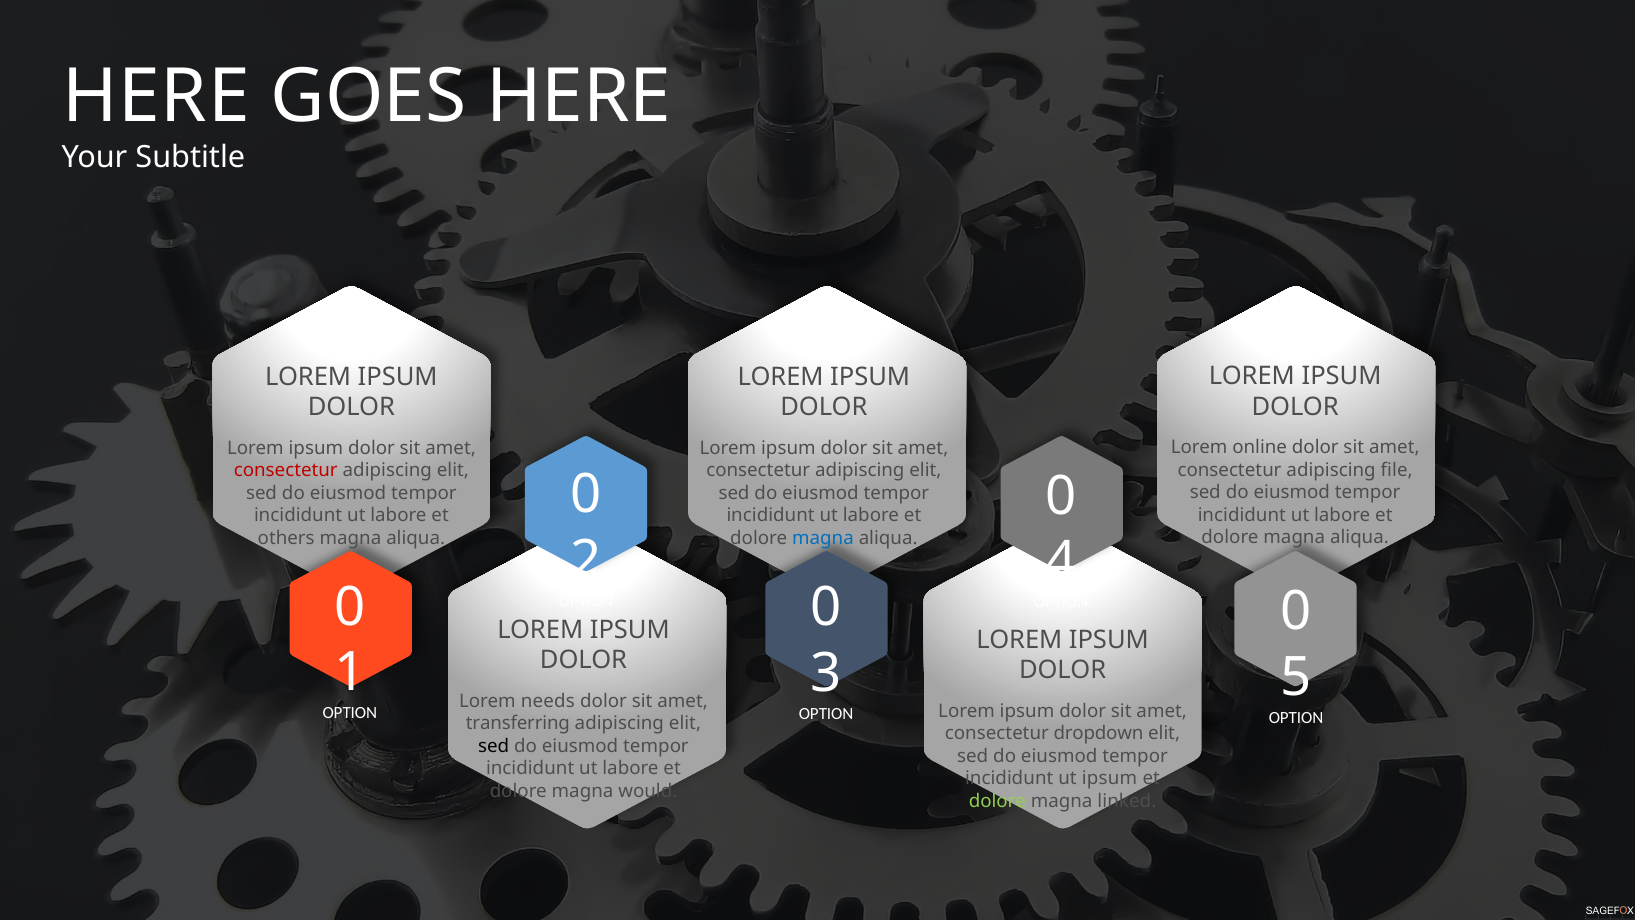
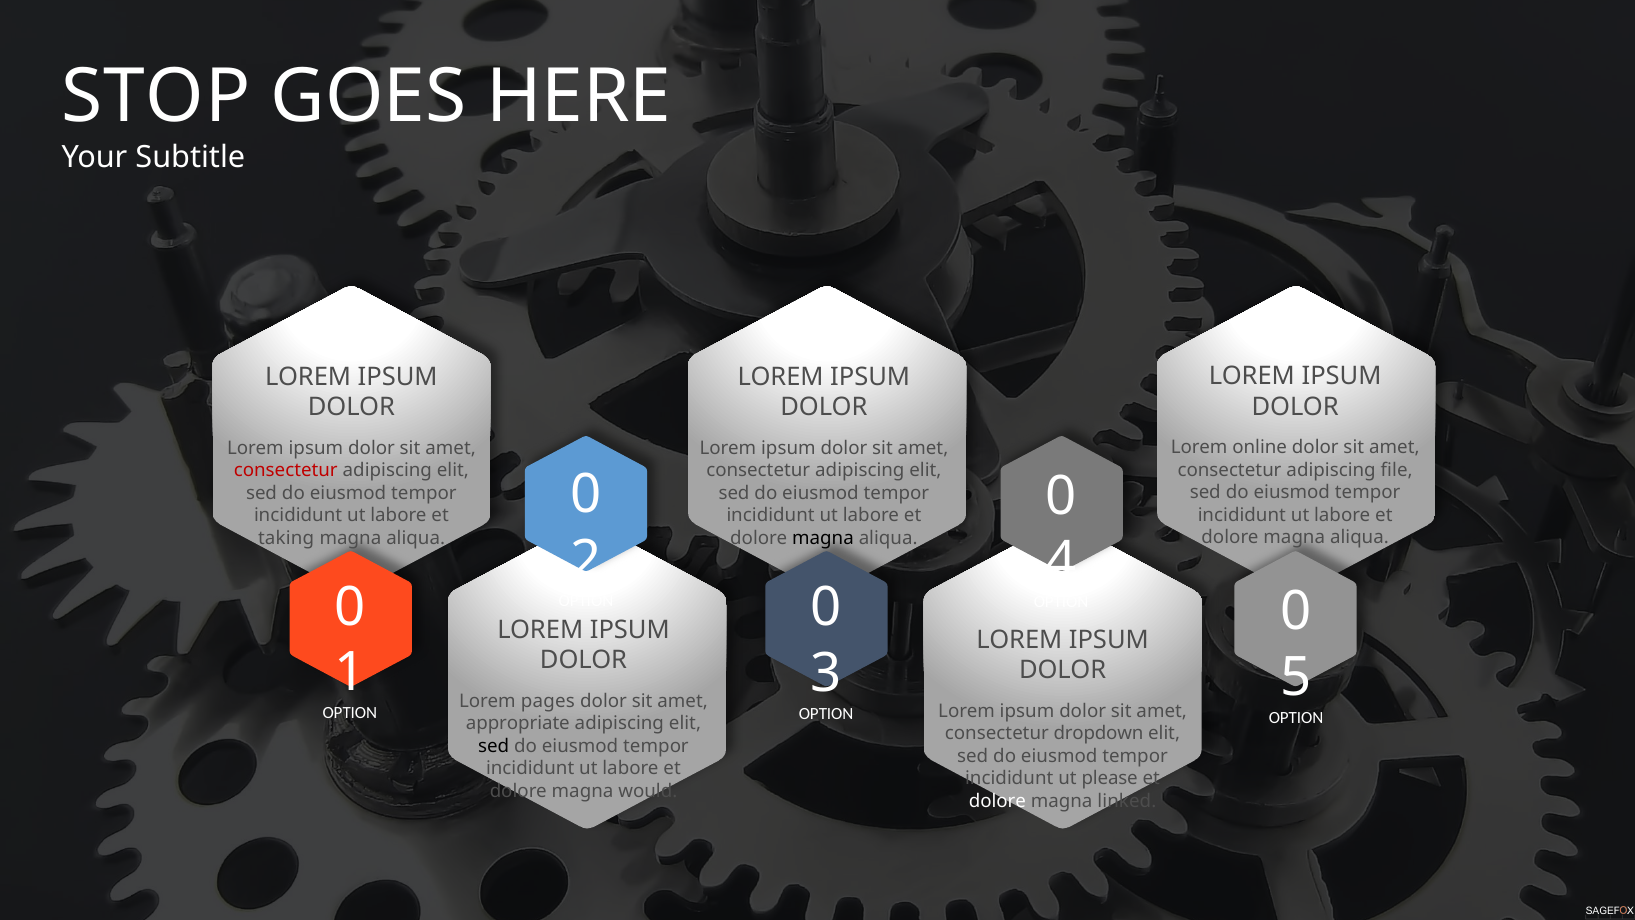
HERE at (156, 97): HERE -> STOP
others: others -> taking
magna at (823, 538) colour: blue -> black
needs: needs -> pages
transferring: transferring -> appropriate
ut ipsum: ipsum -> please
dolore at (997, 801) colour: light green -> white
